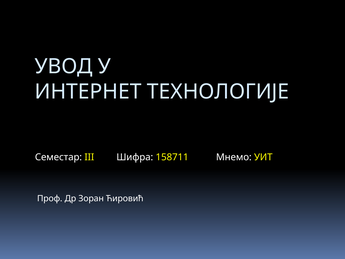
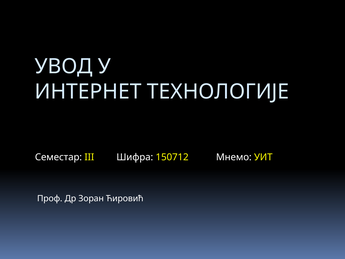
158711: 158711 -> 150712
